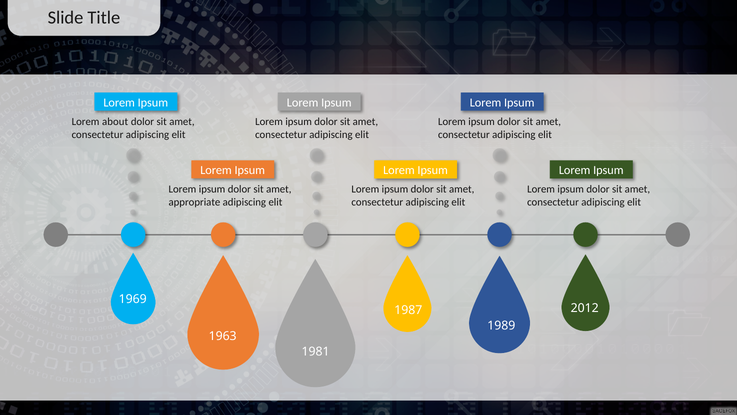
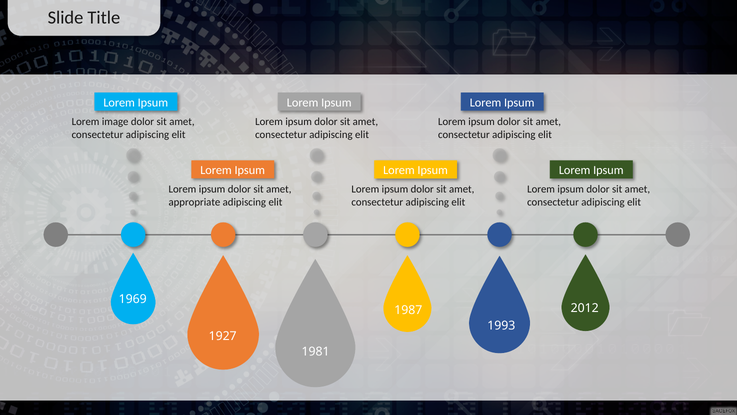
about: about -> image
1989: 1989 -> 1993
1963: 1963 -> 1927
